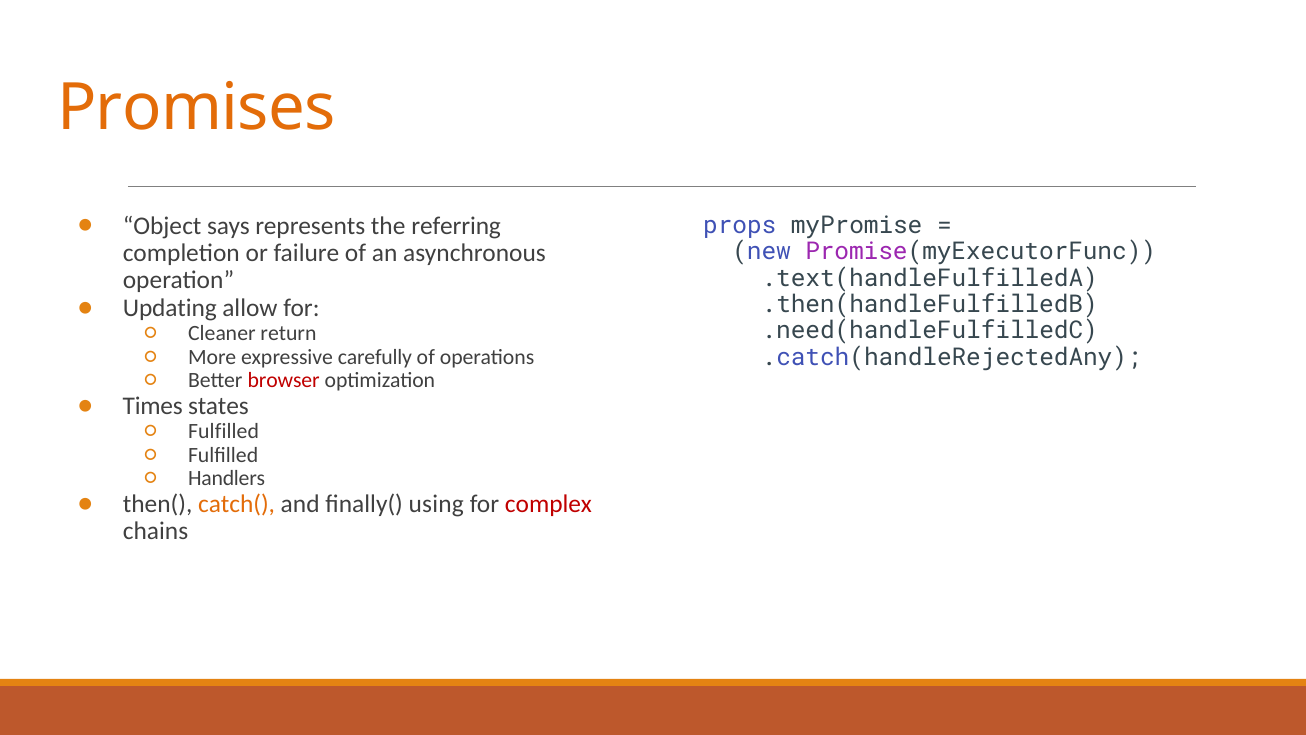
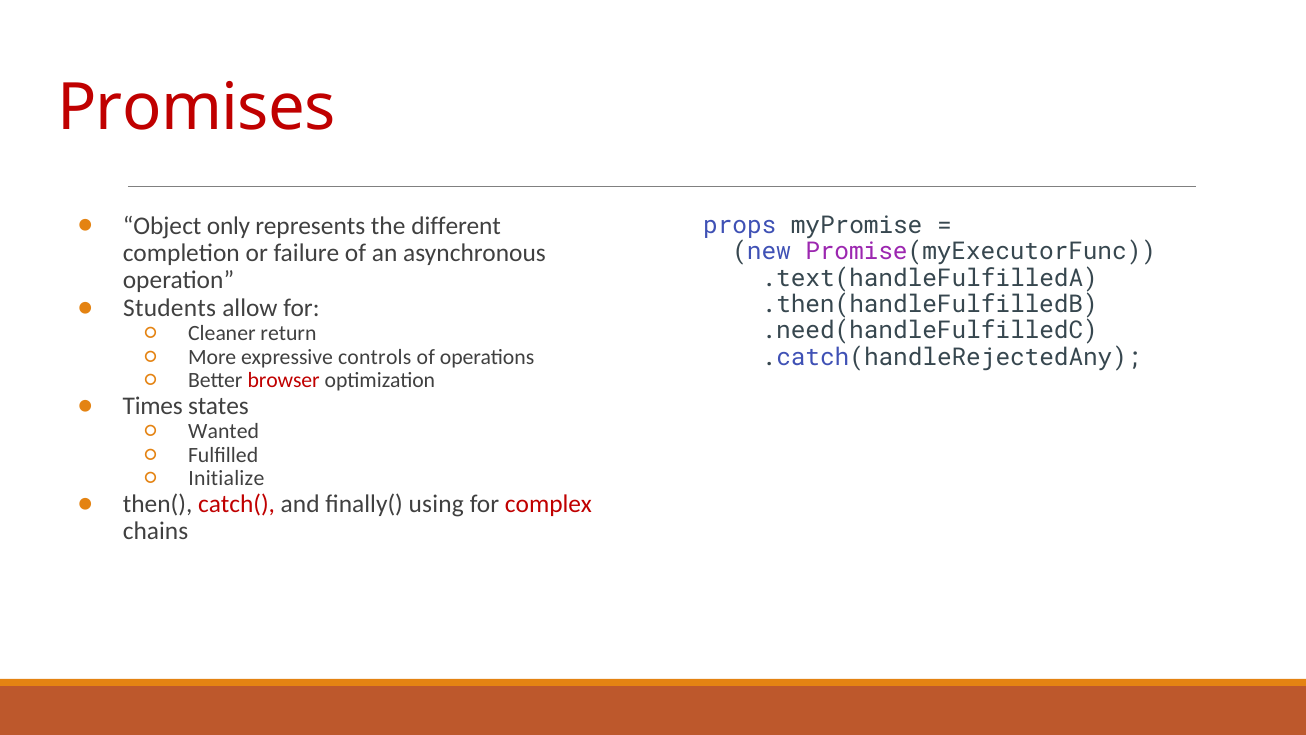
Promises colour: orange -> red
says: says -> only
referring: referring -> different
Updating: Updating -> Students
carefully: carefully -> controls
Fulfilled at (224, 431): Fulfilled -> Wanted
Handlers: Handlers -> Initialize
catch( colour: orange -> red
